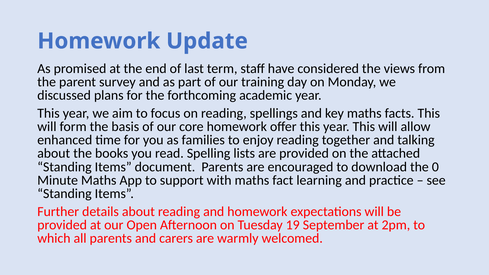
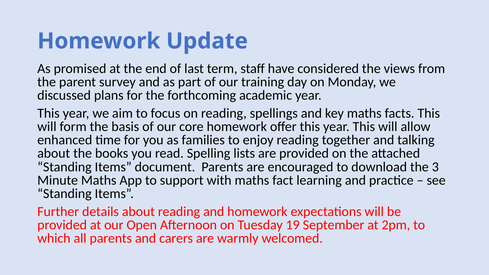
0: 0 -> 3
